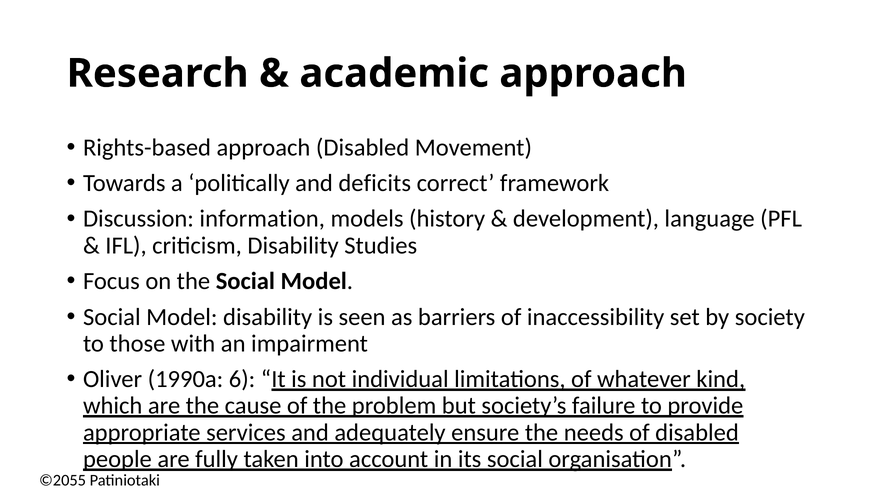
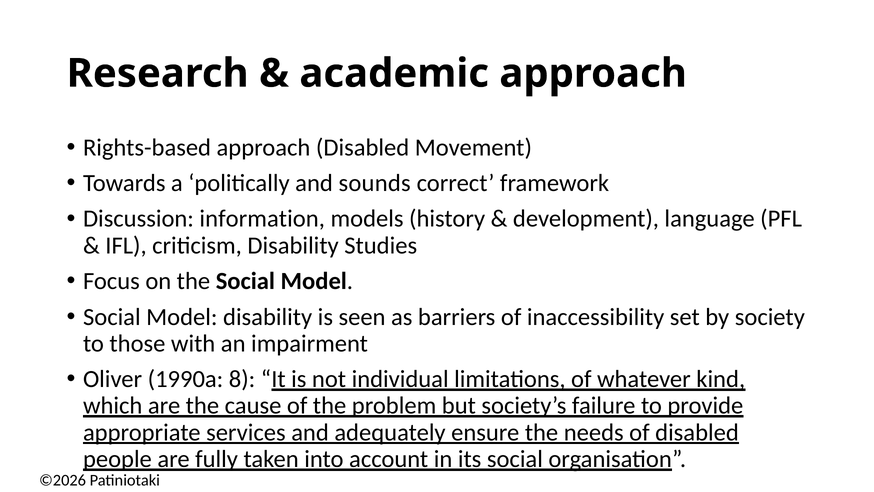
deficits: deficits -> sounds
6: 6 -> 8
©2055: ©2055 -> ©2026
